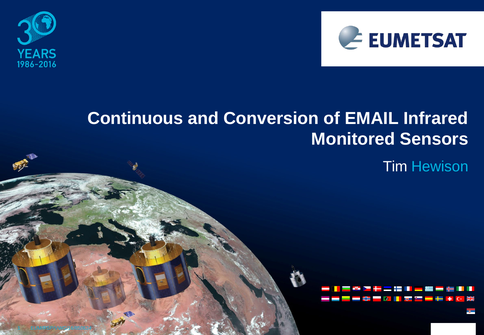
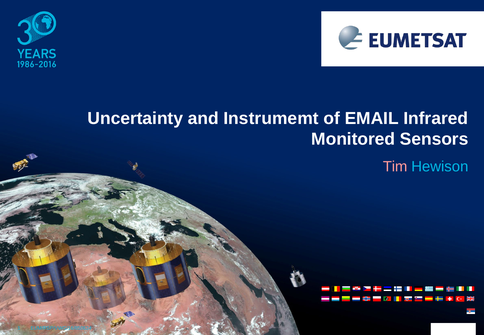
Continuous: Continuous -> Uncertainty
Conversion: Conversion -> Instrumemt
Tim colour: white -> pink
